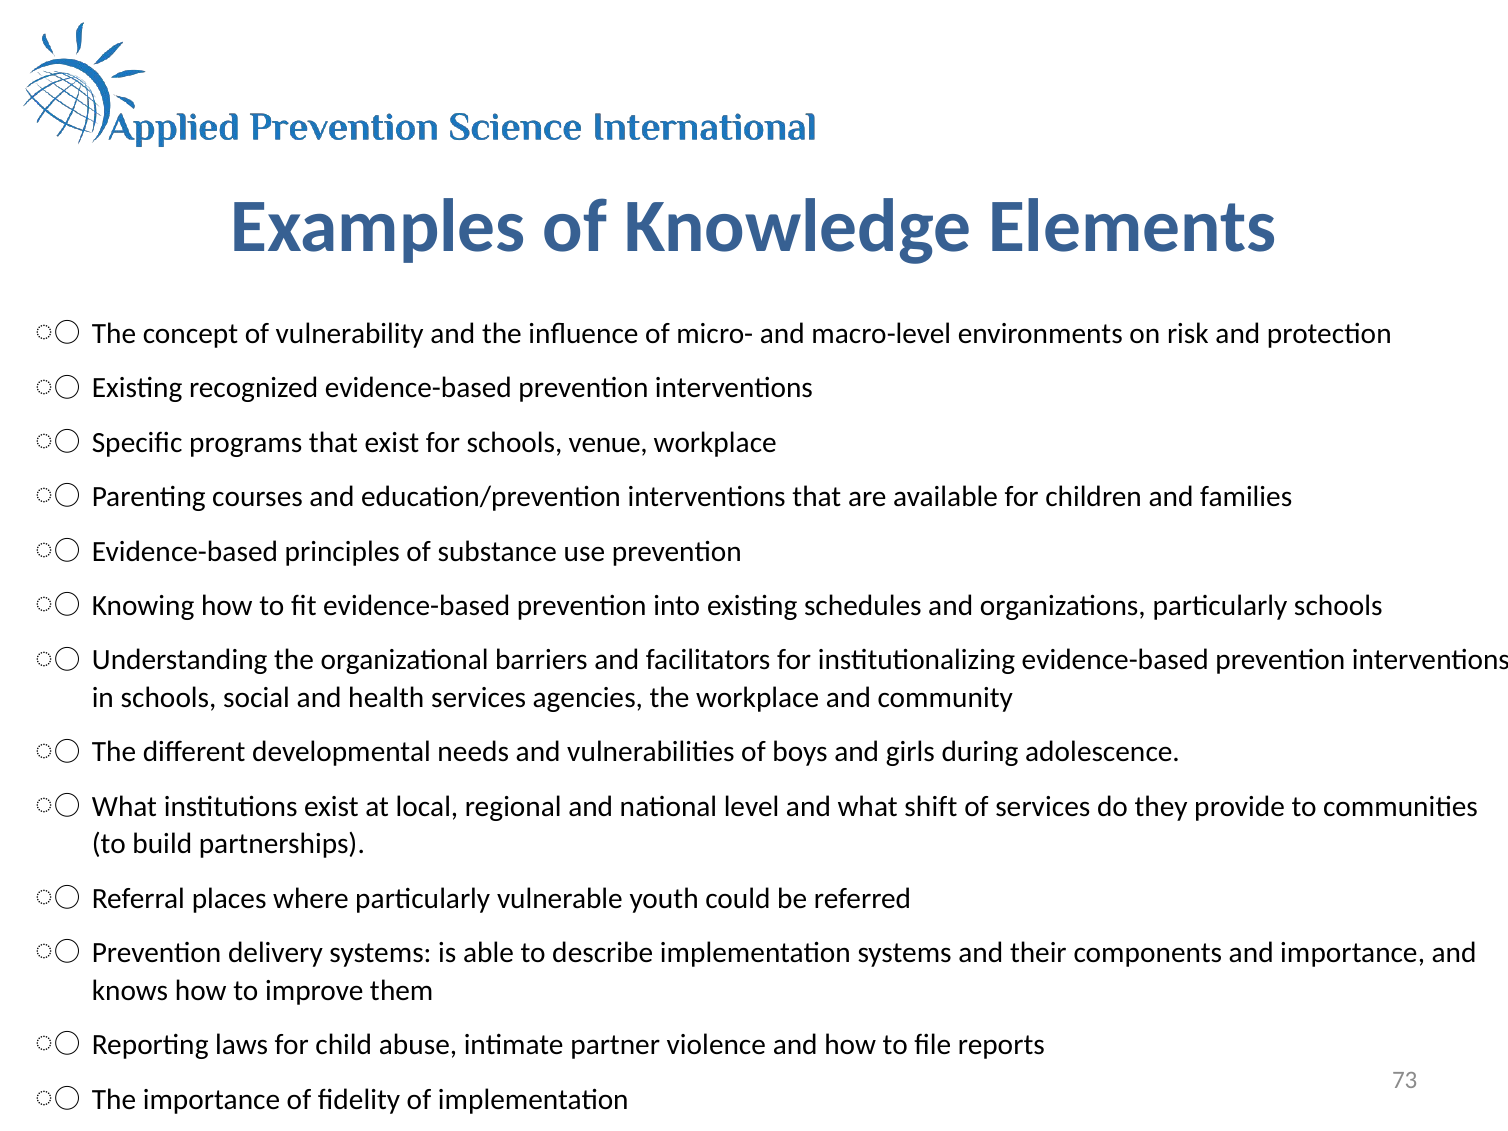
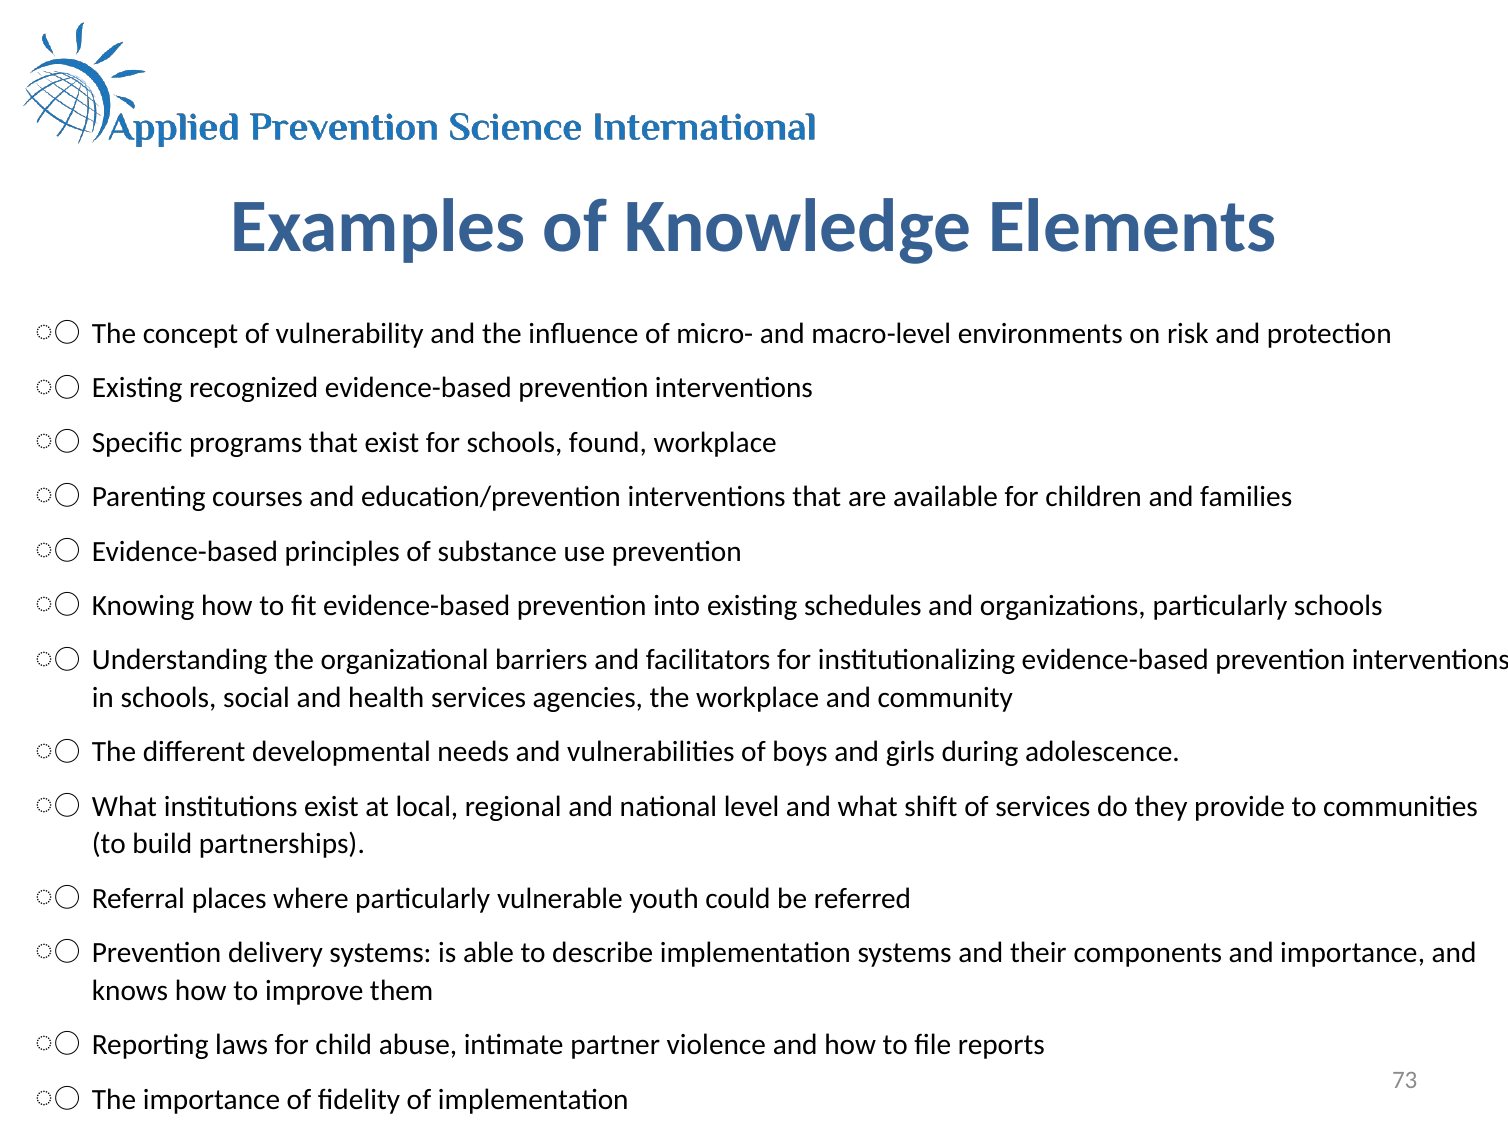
venue: venue -> found
